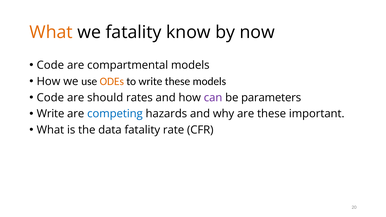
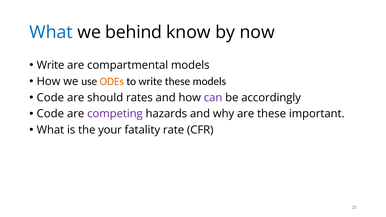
What at (51, 32) colour: orange -> blue
we fatality: fatality -> behind
Code at (50, 65): Code -> Write
parameters: parameters -> accordingly
Write at (50, 114): Write -> Code
competing colour: blue -> purple
data: data -> your
